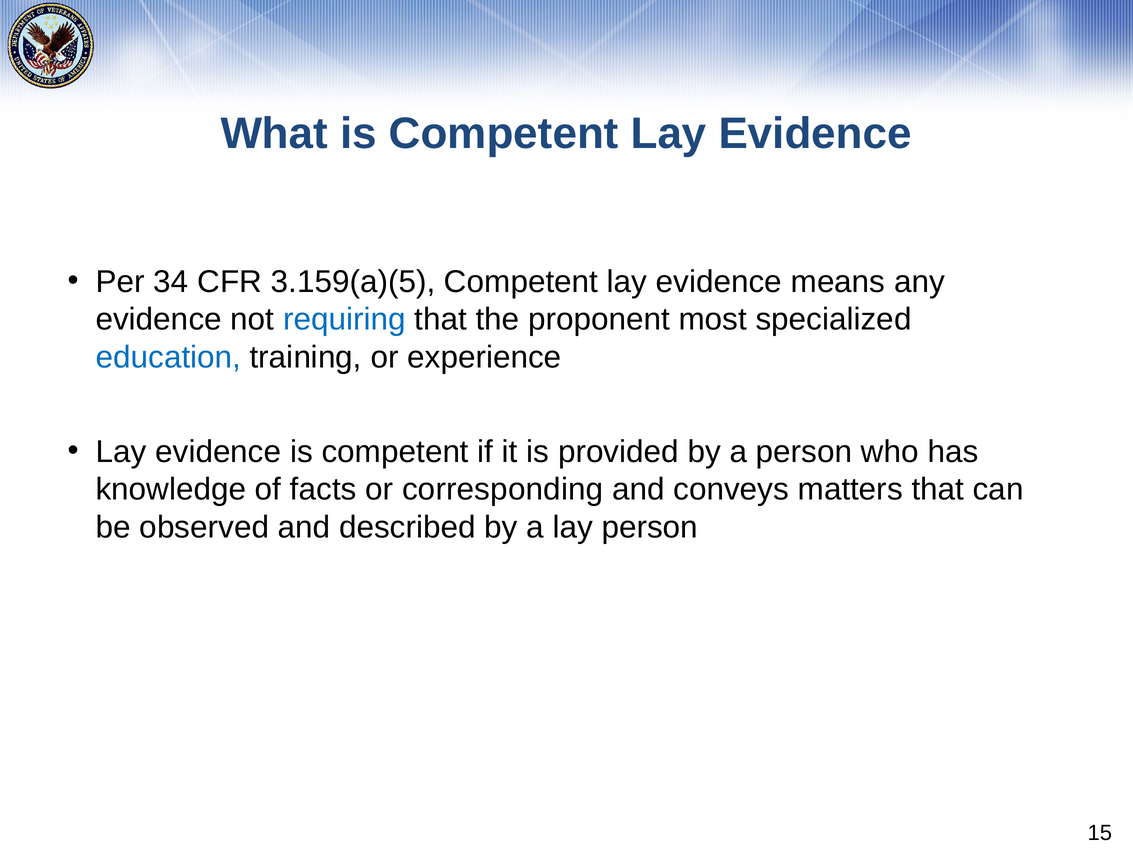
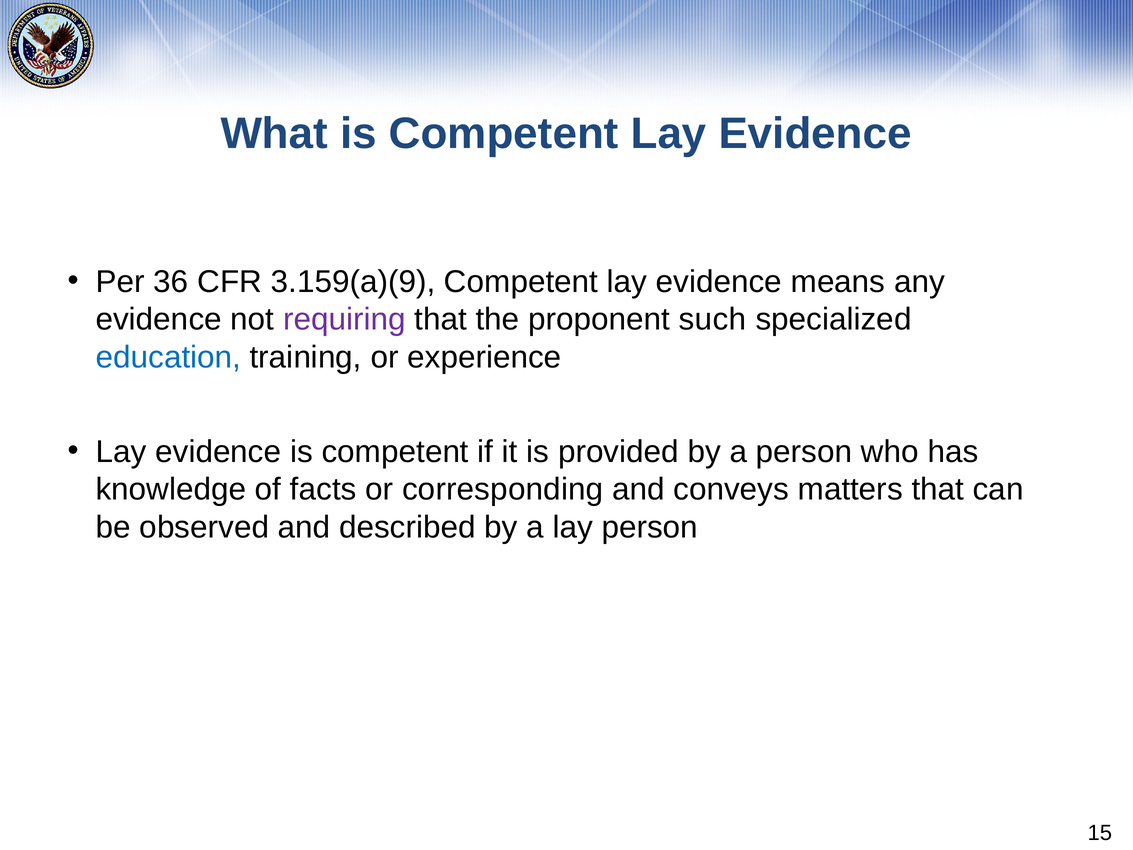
34: 34 -> 36
3.159(a)(5: 3.159(a)(5 -> 3.159(a)(9
requiring colour: blue -> purple
most: most -> such
